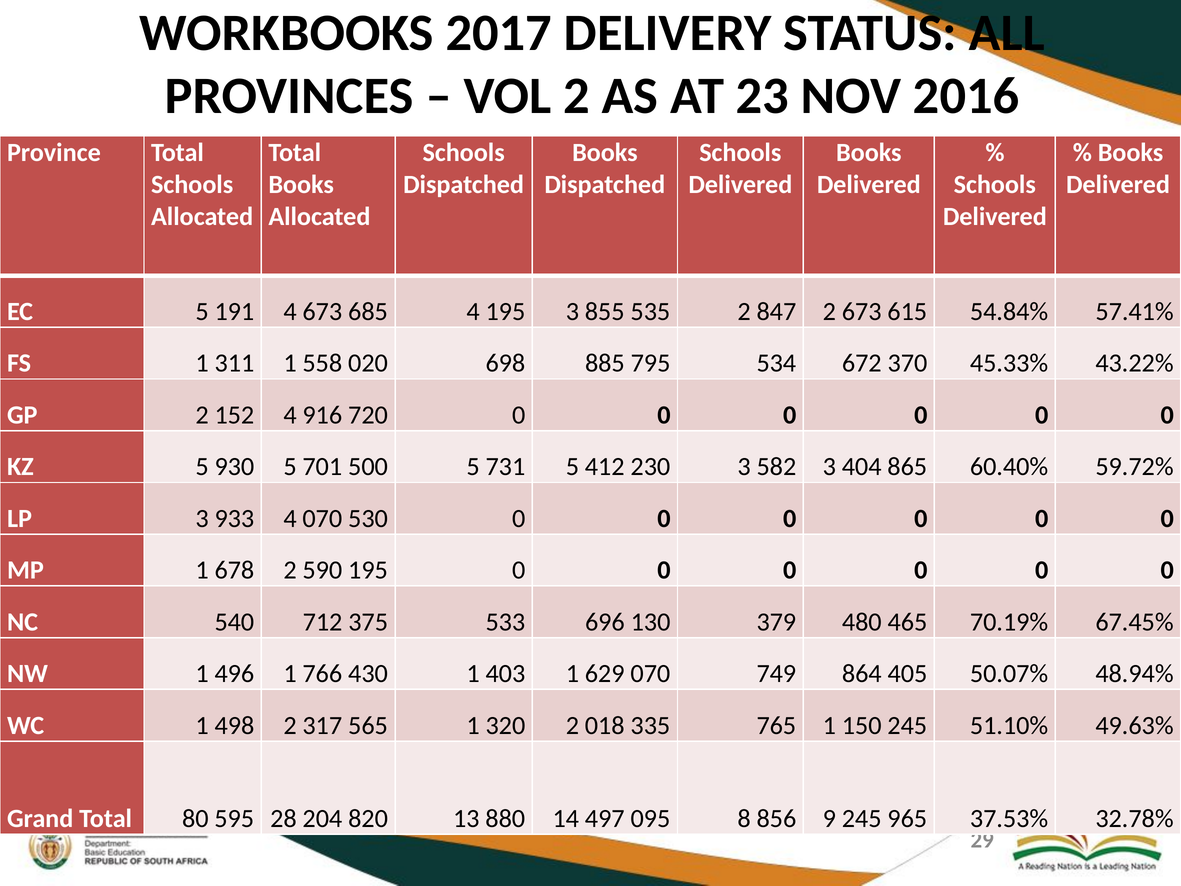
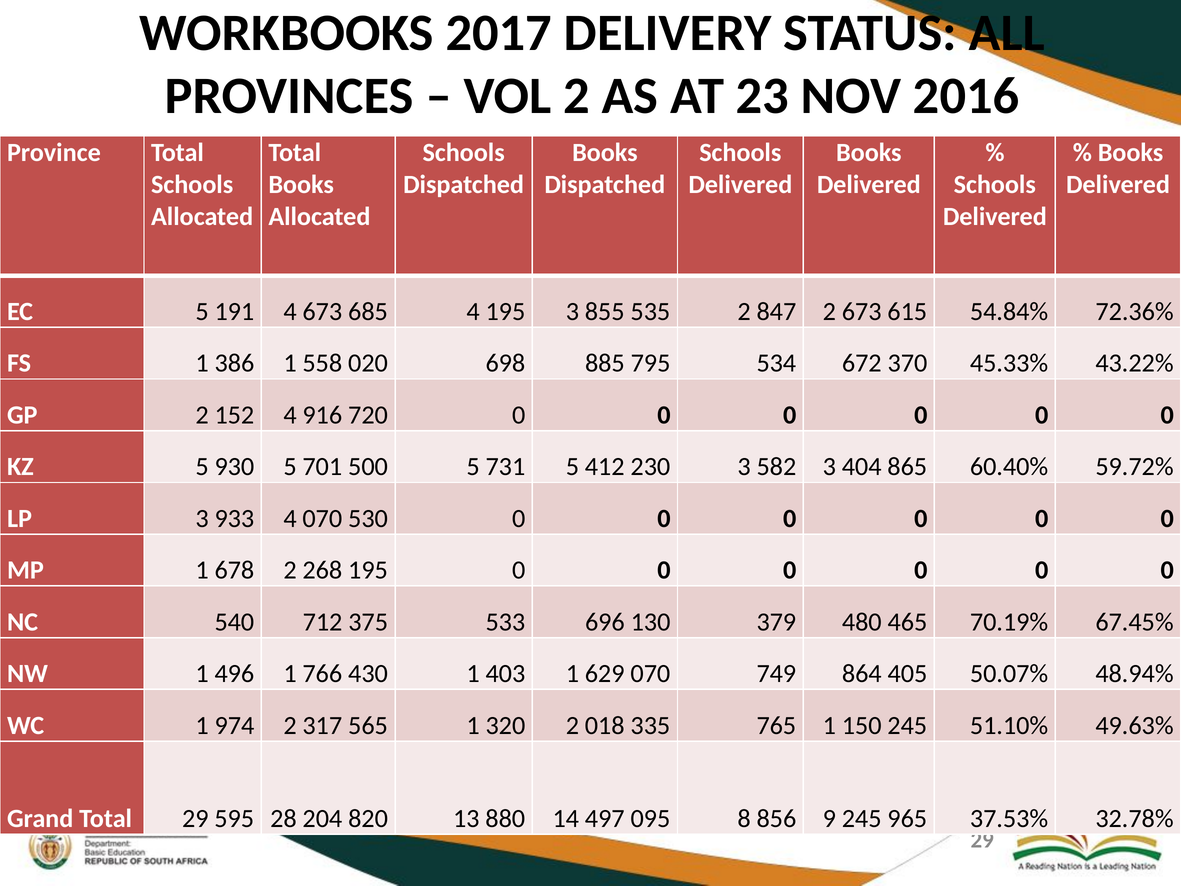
57.41%: 57.41% -> 72.36%
311: 311 -> 386
590: 590 -> 268
498: 498 -> 974
Total 80: 80 -> 29
